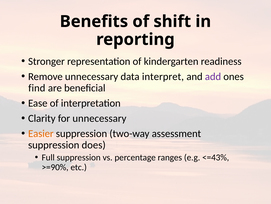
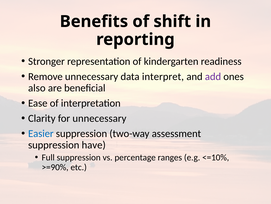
find: find -> also
Easier colour: orange -> blue
does: does -> have
<=43%: <=43% -> <=10%
